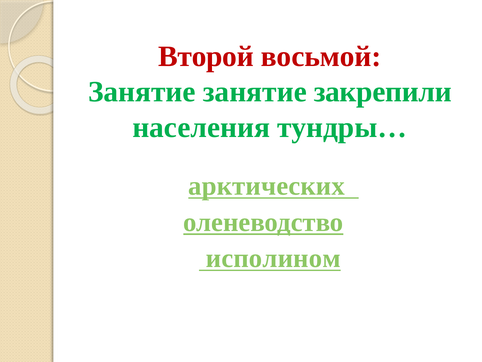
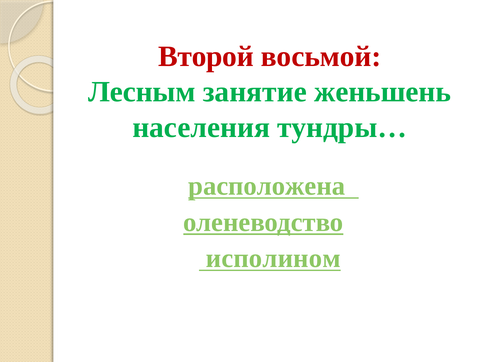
Занятие at (142, 92): Занятие -> Лесным
закрепили: закрепили -> женьшень
арктических: арктических -> расположена
